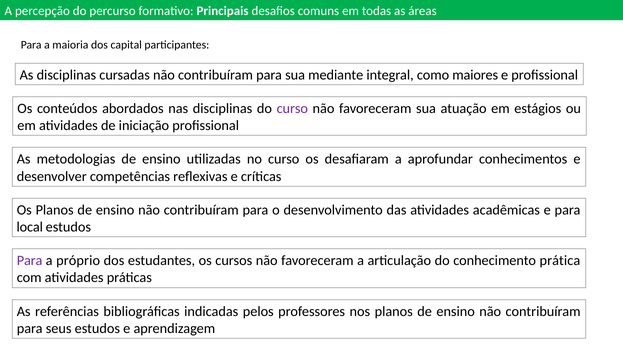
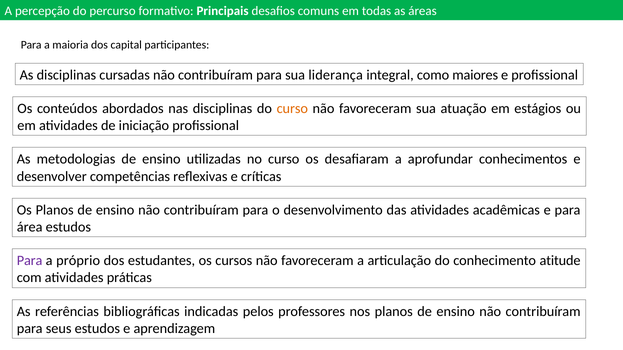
mediante: mediante -> liderança
curso at (292, 109) colour: purple -> orange
local: local -> área
prática: prática -> atitude
